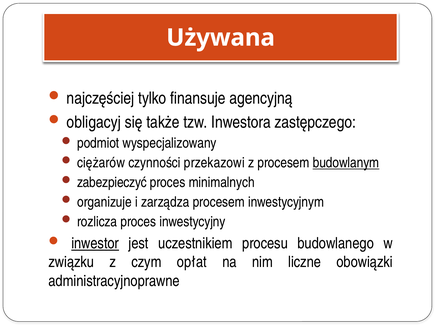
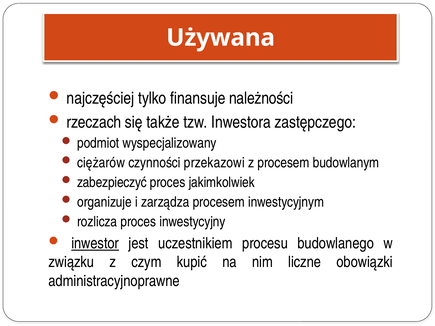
agencyjną: agencyjną -> należności
obligacyj: obligacyj -> rzeczach
budowlanym underline: present -> none
minimalnych: minimalnych -> jakimkolwiek
opłat: opłat -> kupić
